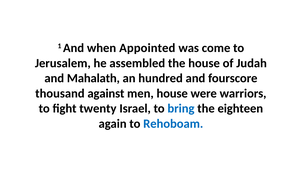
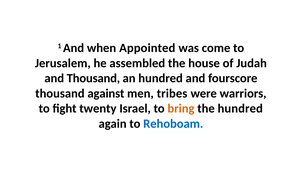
and Mahalath: Mahalath -> Thousand
men house: house -> tribes
bring colour: blue -> orange
the eighteen: eighteen -> hundred
